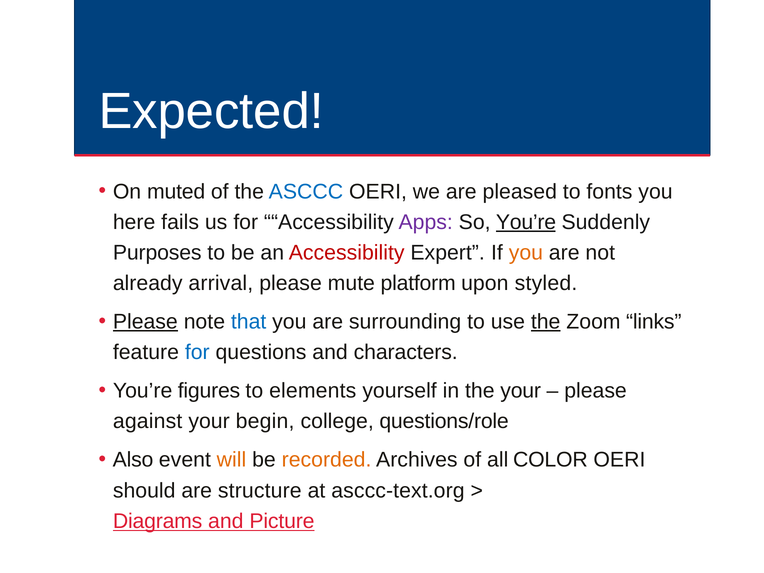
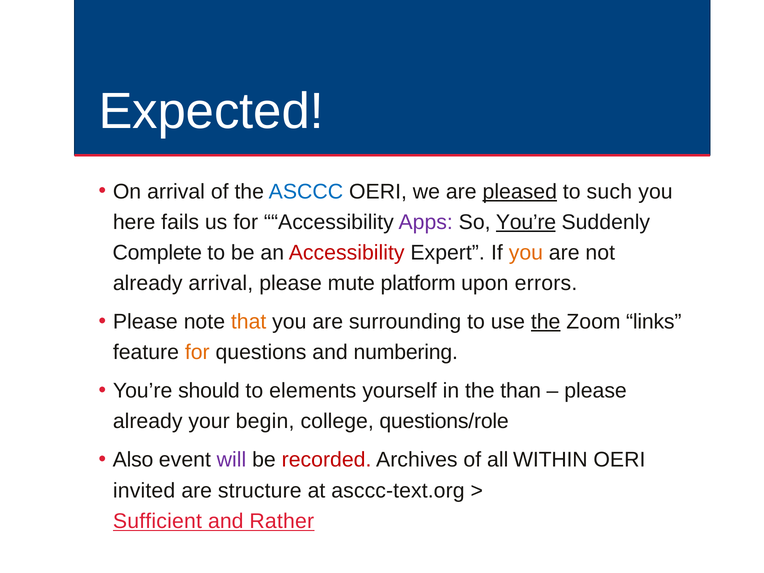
On muted: muted -> arrival
pleased underline: none -> present
fonts: fonts -> such
Purposes: Purposes -> Complete
styled: styled -> errors
Please at (145, 322) underline: present -> none
that colour: blue -> orange
for at (197, 352) colour: blue -> orange
characters: characters -> numbering
figures: figures -> should
the your: your -> than
against at (148, 421): against -> already
will colour: orange -> purple
recorded colour: orange -> red
COLOR: COLOR -> WITHIN
should: should -> invited
Diagrams: Diagrams -> Sufficient
Picture: Picture -> Rather
